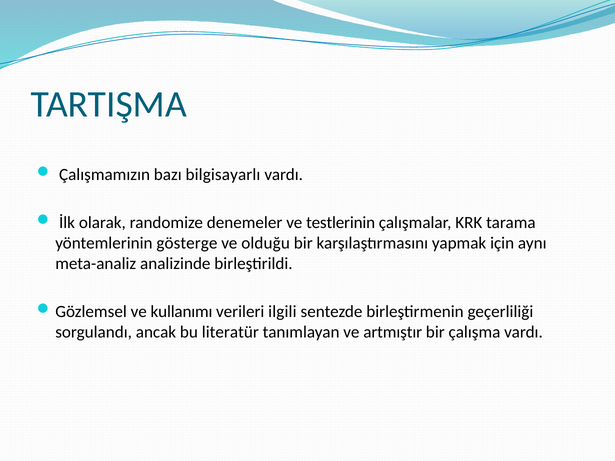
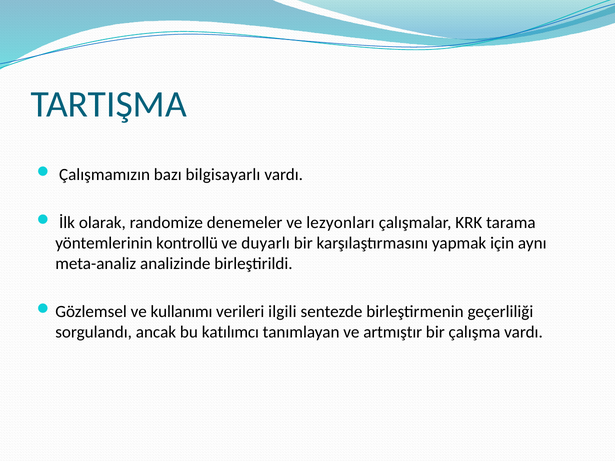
testlerinin: testlerinin -> lezyonları
gösterge: gösterge -> kontrollü
olduğu: olduğu -> duyarlı
literatür: literatür -> katılımcı
